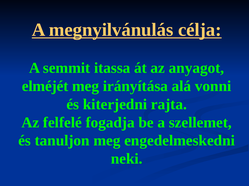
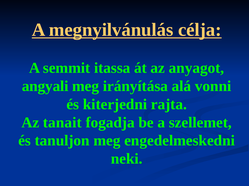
elméjét: elméjét -> angyali
felfelé: felfelé -> tanait
